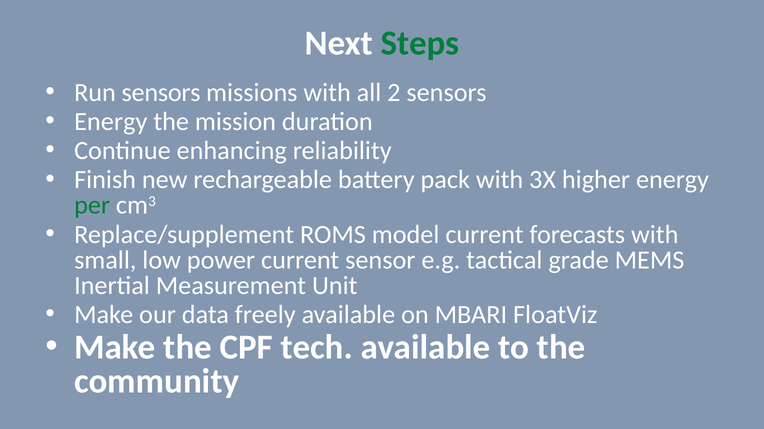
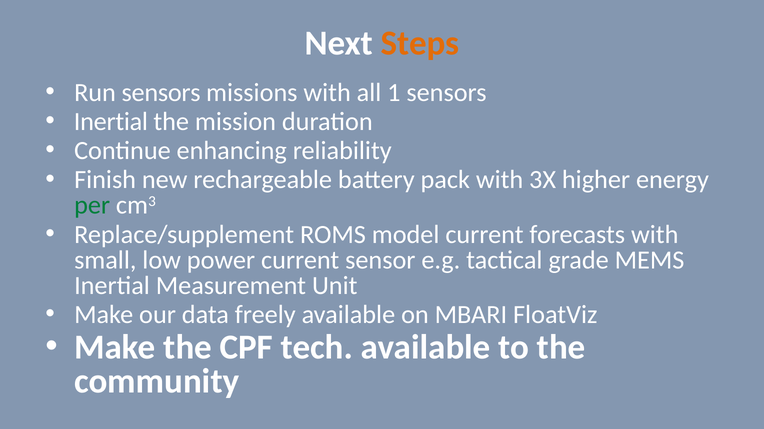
Steps colour: green -> orange
2: 2 -> 1
Energy at (111, 122): Energy -> Inertial
